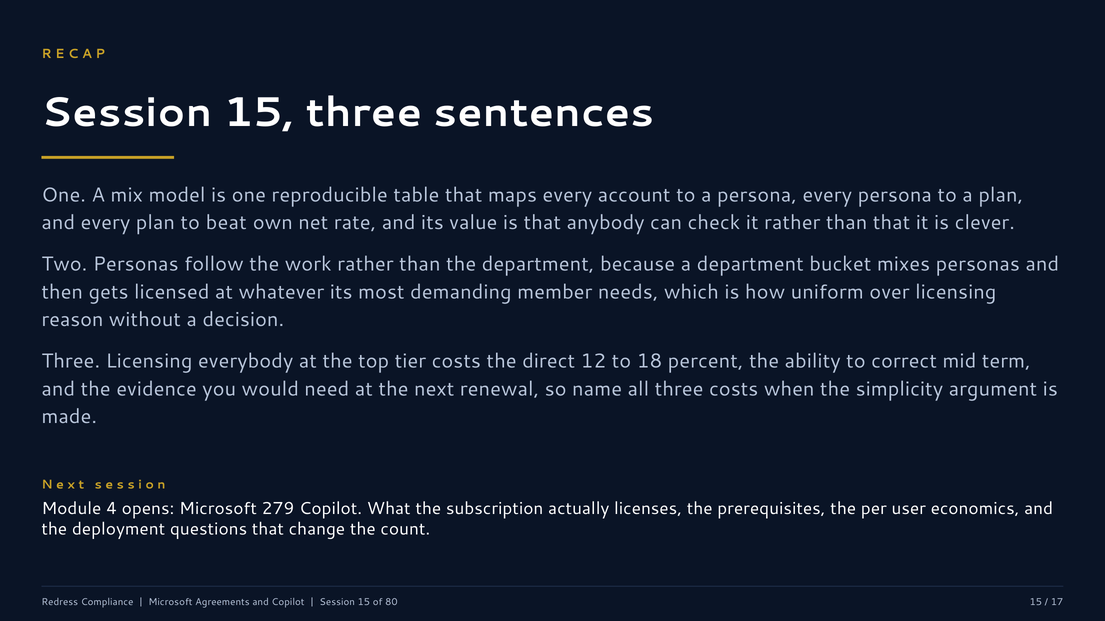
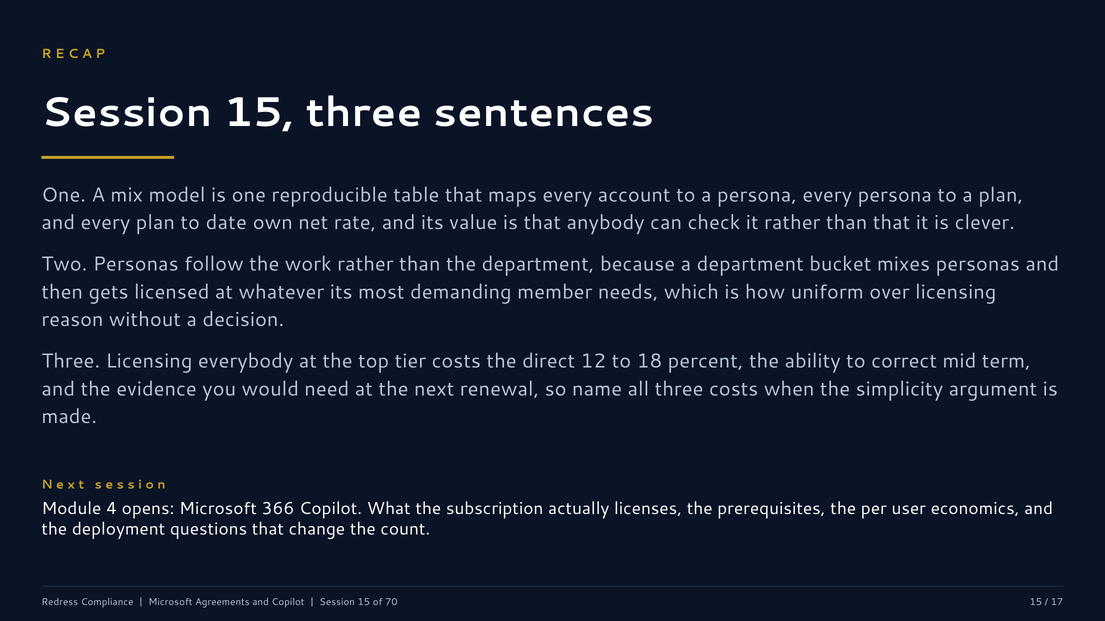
beat: beat -> date
279: 279 -> 366
80: 80 -> 70
